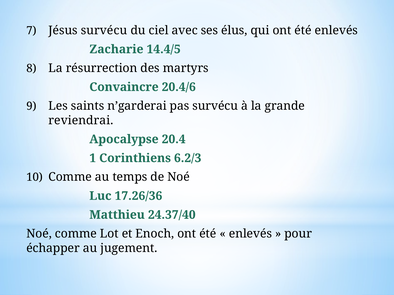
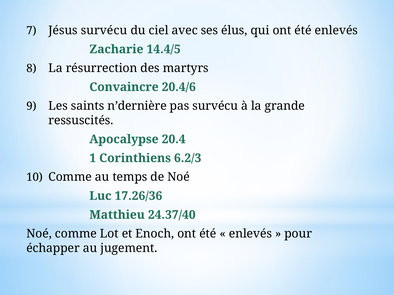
n’garderai: n’garderai -> n’dernière
reviendrai: reviendrai -> ressuscités
